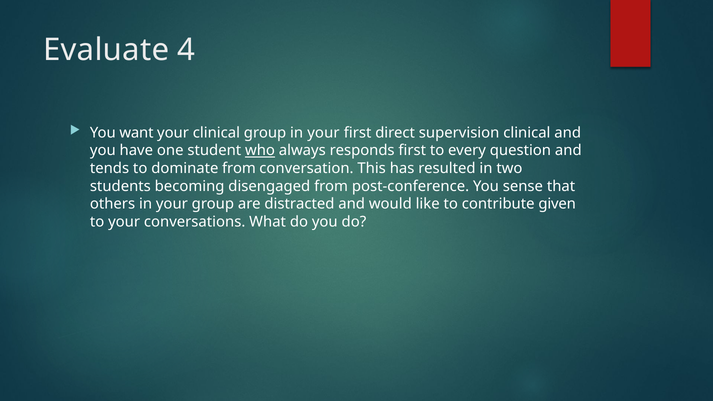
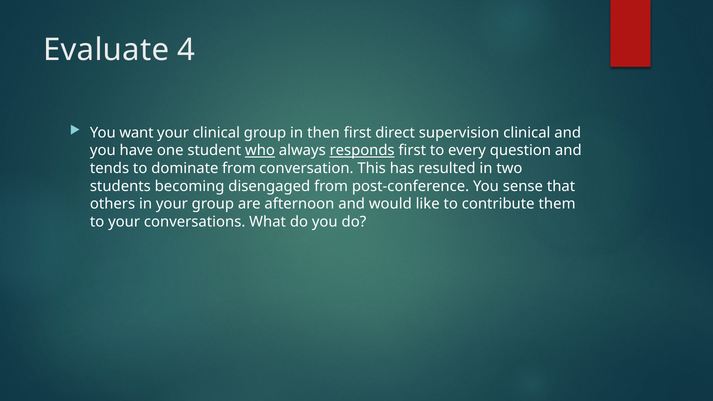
group in your: your -> then
responds underline: none -> present
distracted: distracted -> afternoon
given: given -> them
